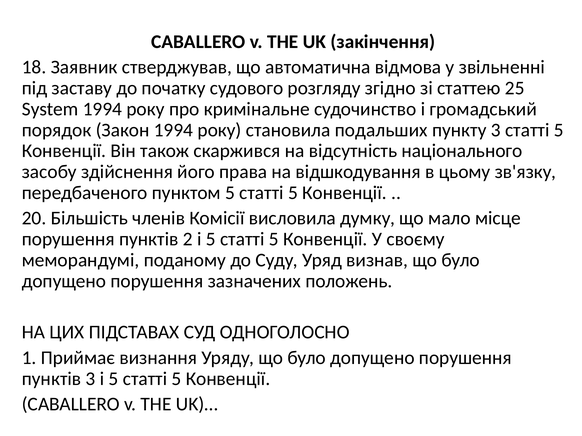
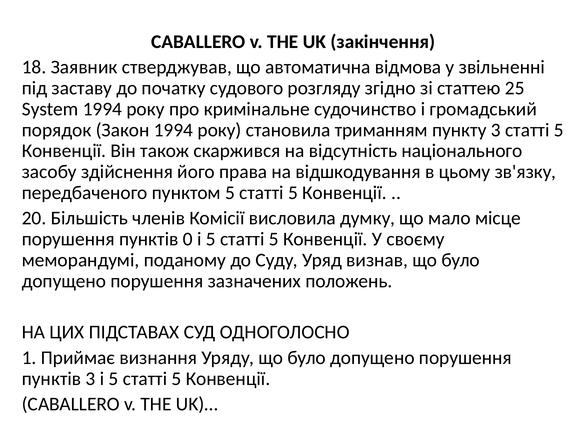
подальших: подальших -> триманням
2: 2 -> 0
